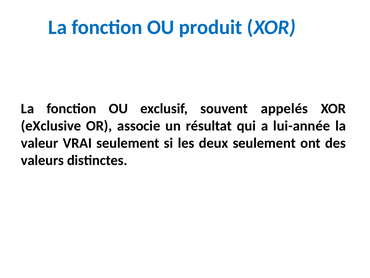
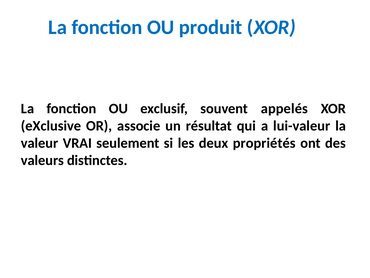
lui-année: lui-année -> lui-valeur
deux seulement: seulement -> propriétés
